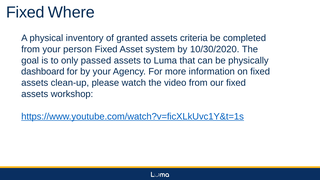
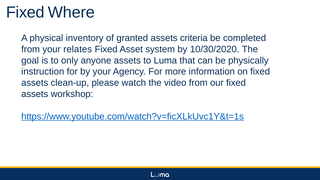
person: person -> relates
passed: passed -> anyone
dashboard: dashboard -> instruction
